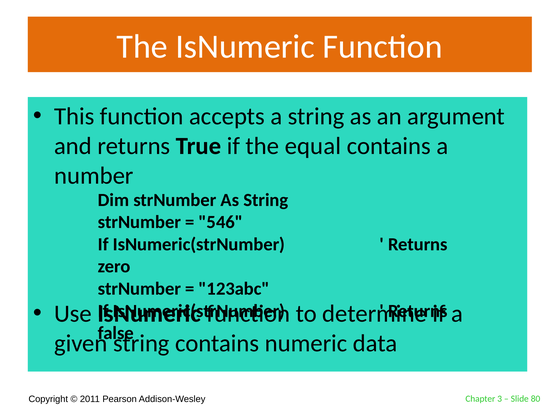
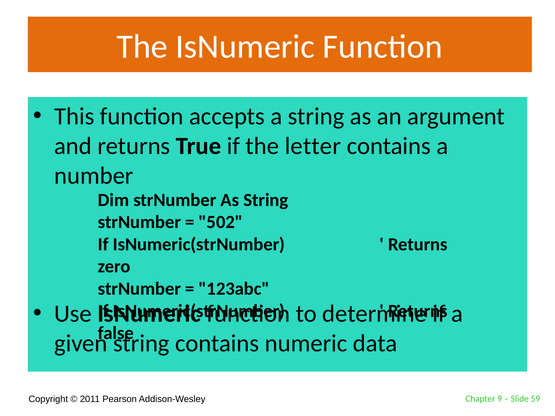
equal: equal -> letter
546: 546 -> 502
3: 3 -> 9
80: 80 -> 59
